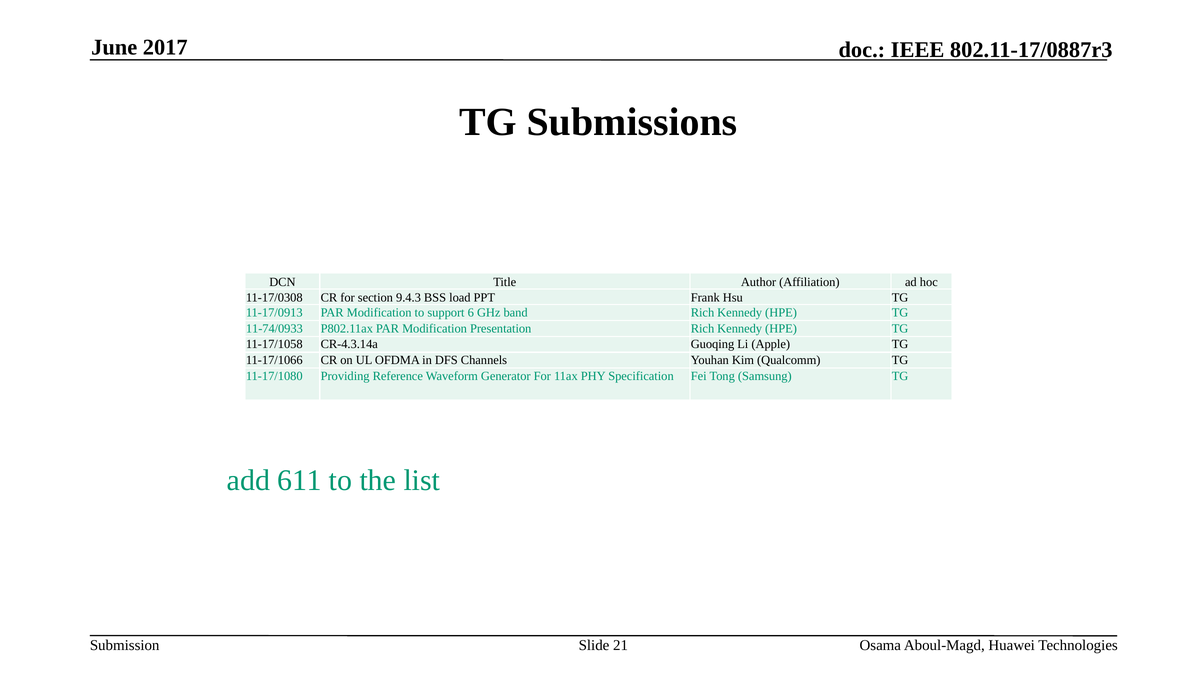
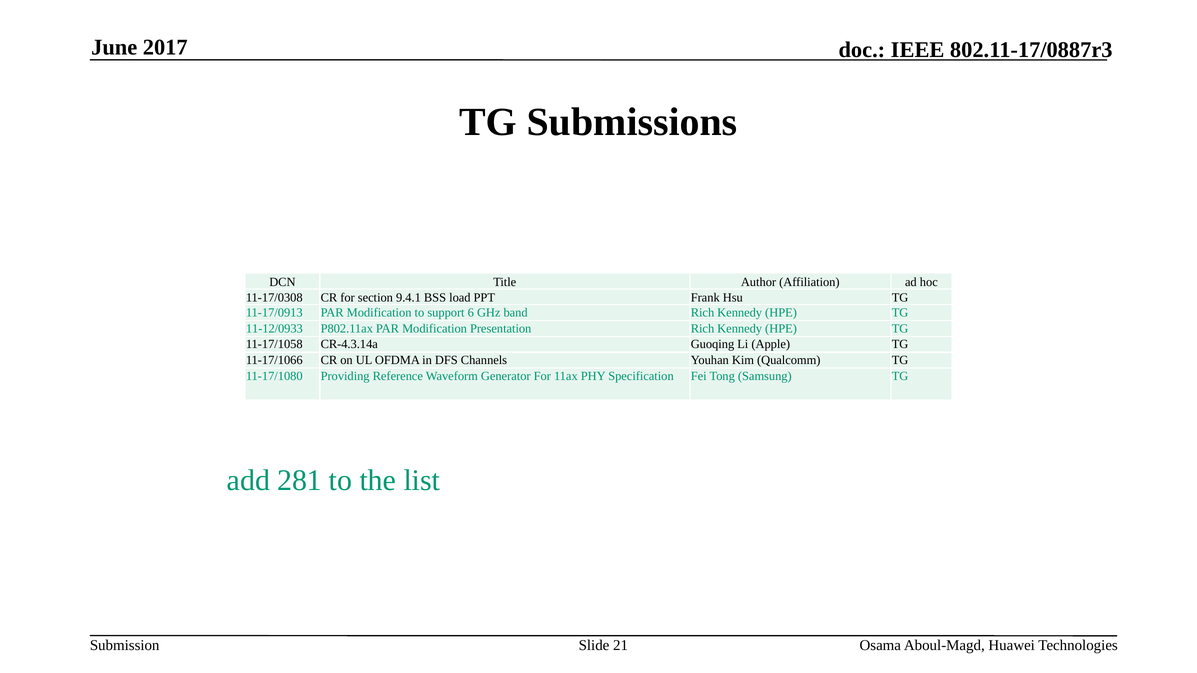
9.4.3: 9.4.3 -> 9.4.1
11-74/0933: 11-74/0933 -> 11-12/0933
611: 611 -> 281
